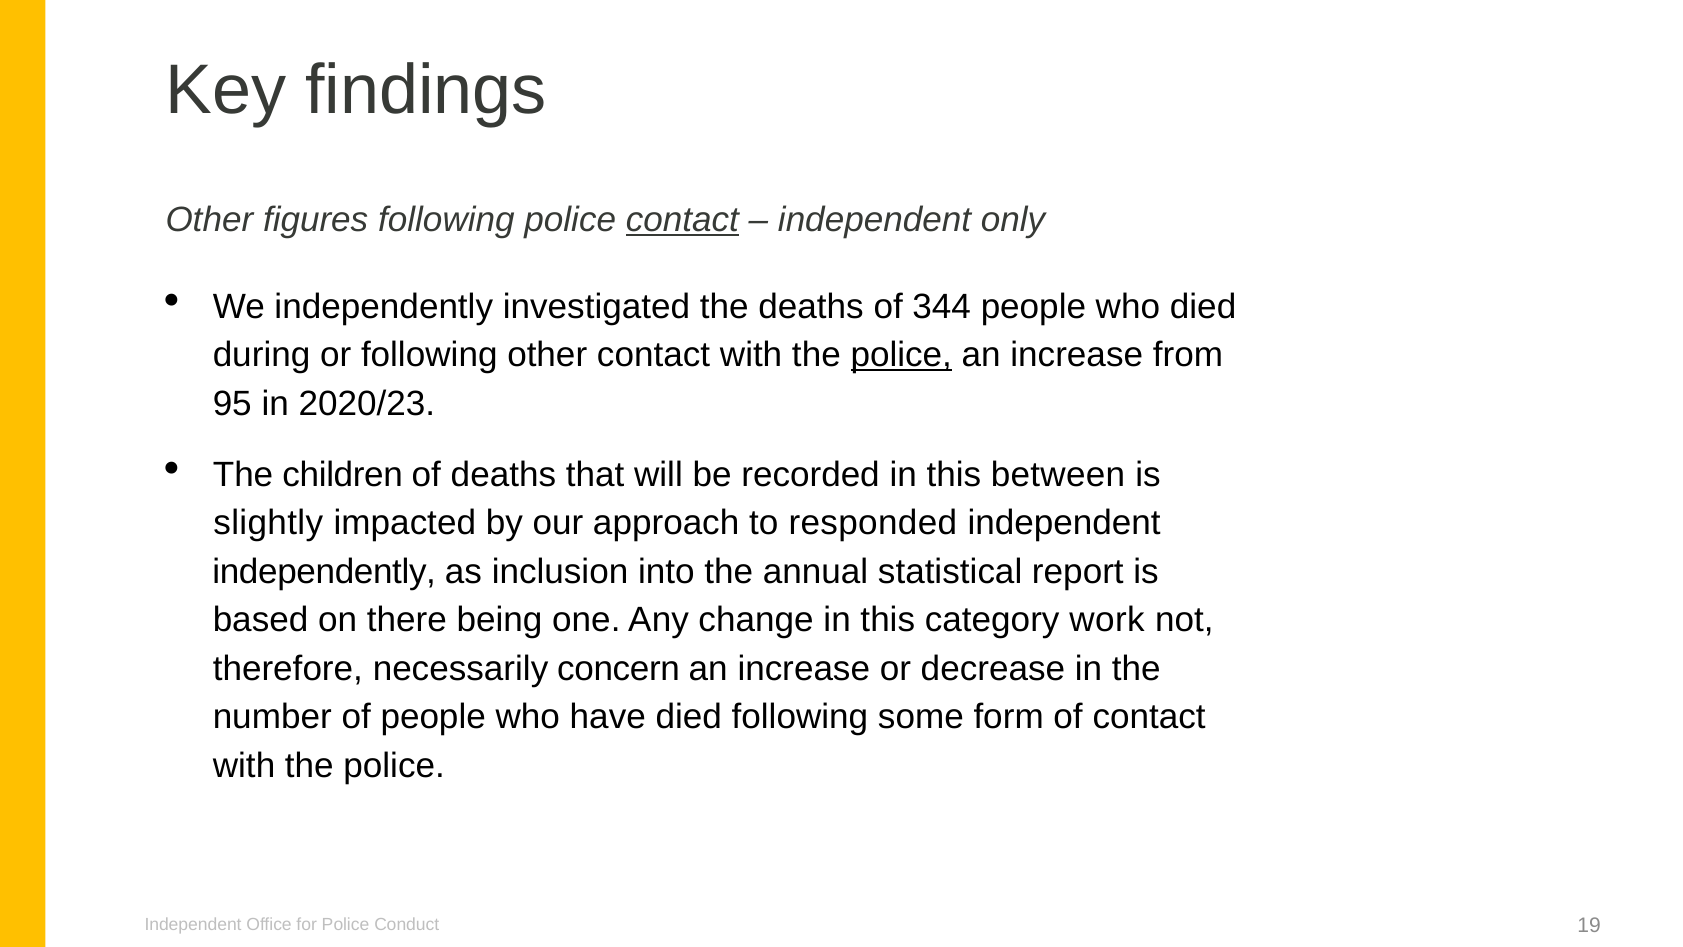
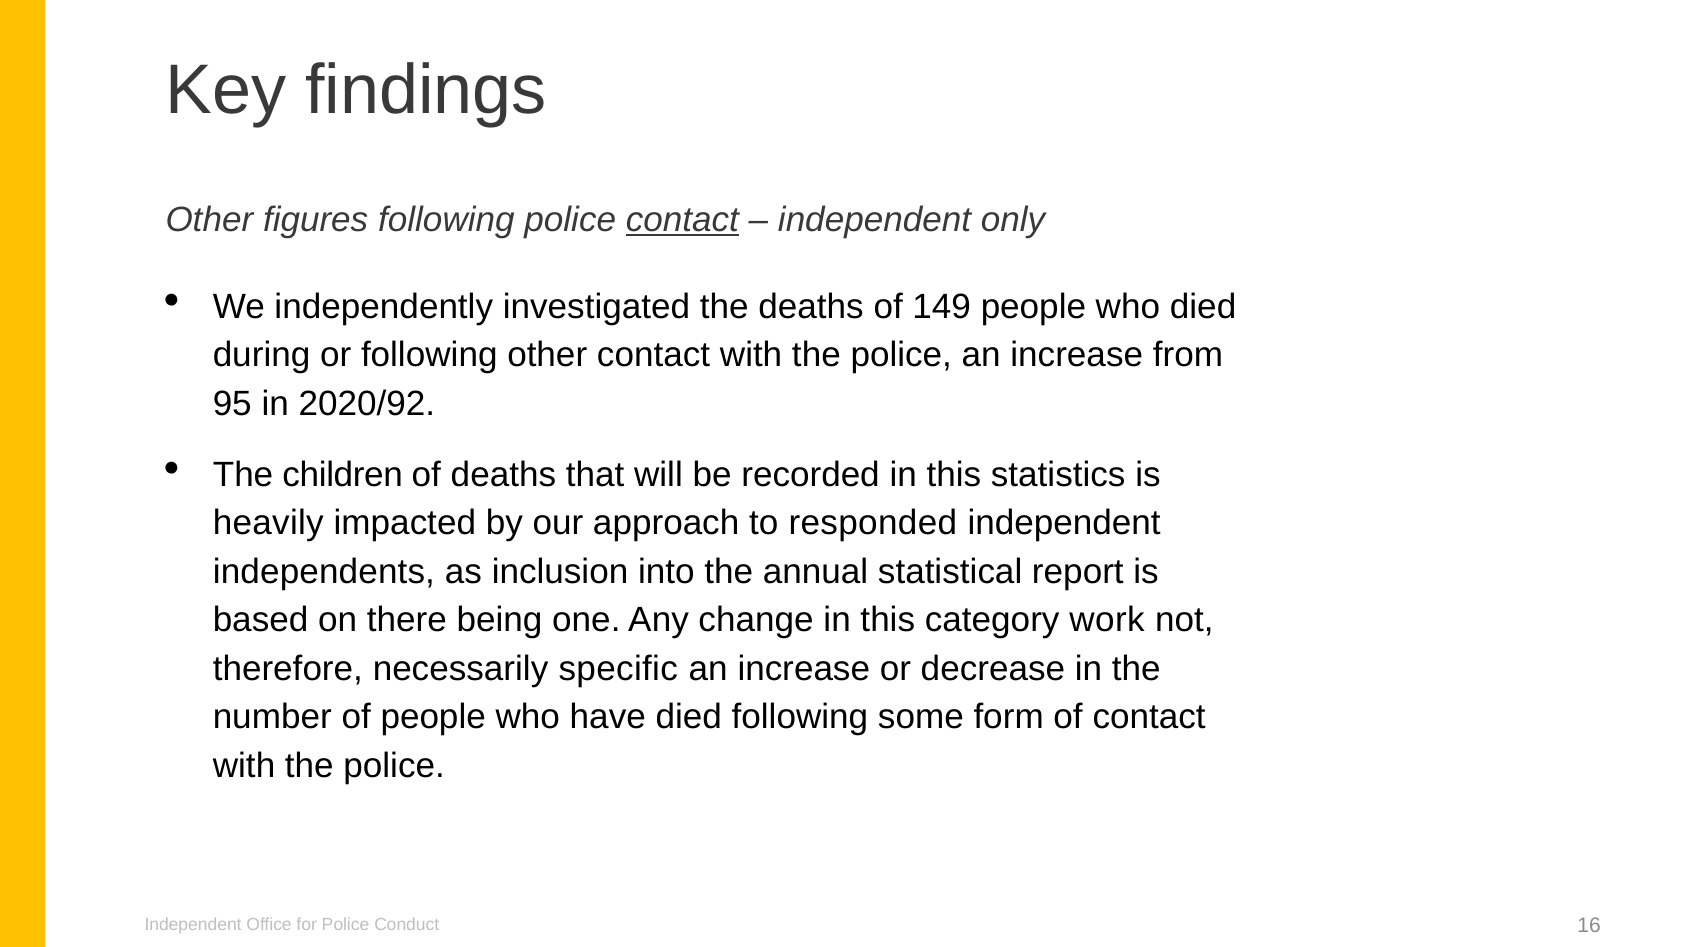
344: 344 -> 149
police at (901, 355) underline: present -> none
2020/23: 2020/23 -> 2020/92
between: between -> statistics
slightly: slightly -> heavily
independently at (324, 572): independently -> independents
concern: concern -> specific
19: 19 -> 16
